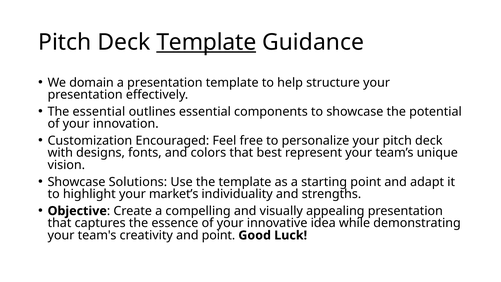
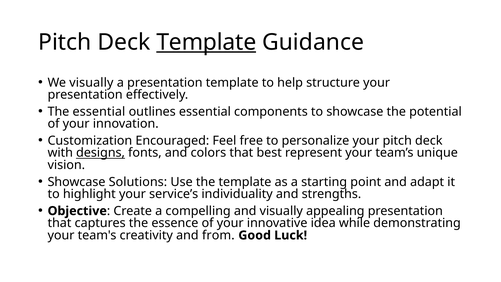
We domain: domain -> visually
designs underline: none -> present
market’s: market’s -> service’s
and point: point -> from
